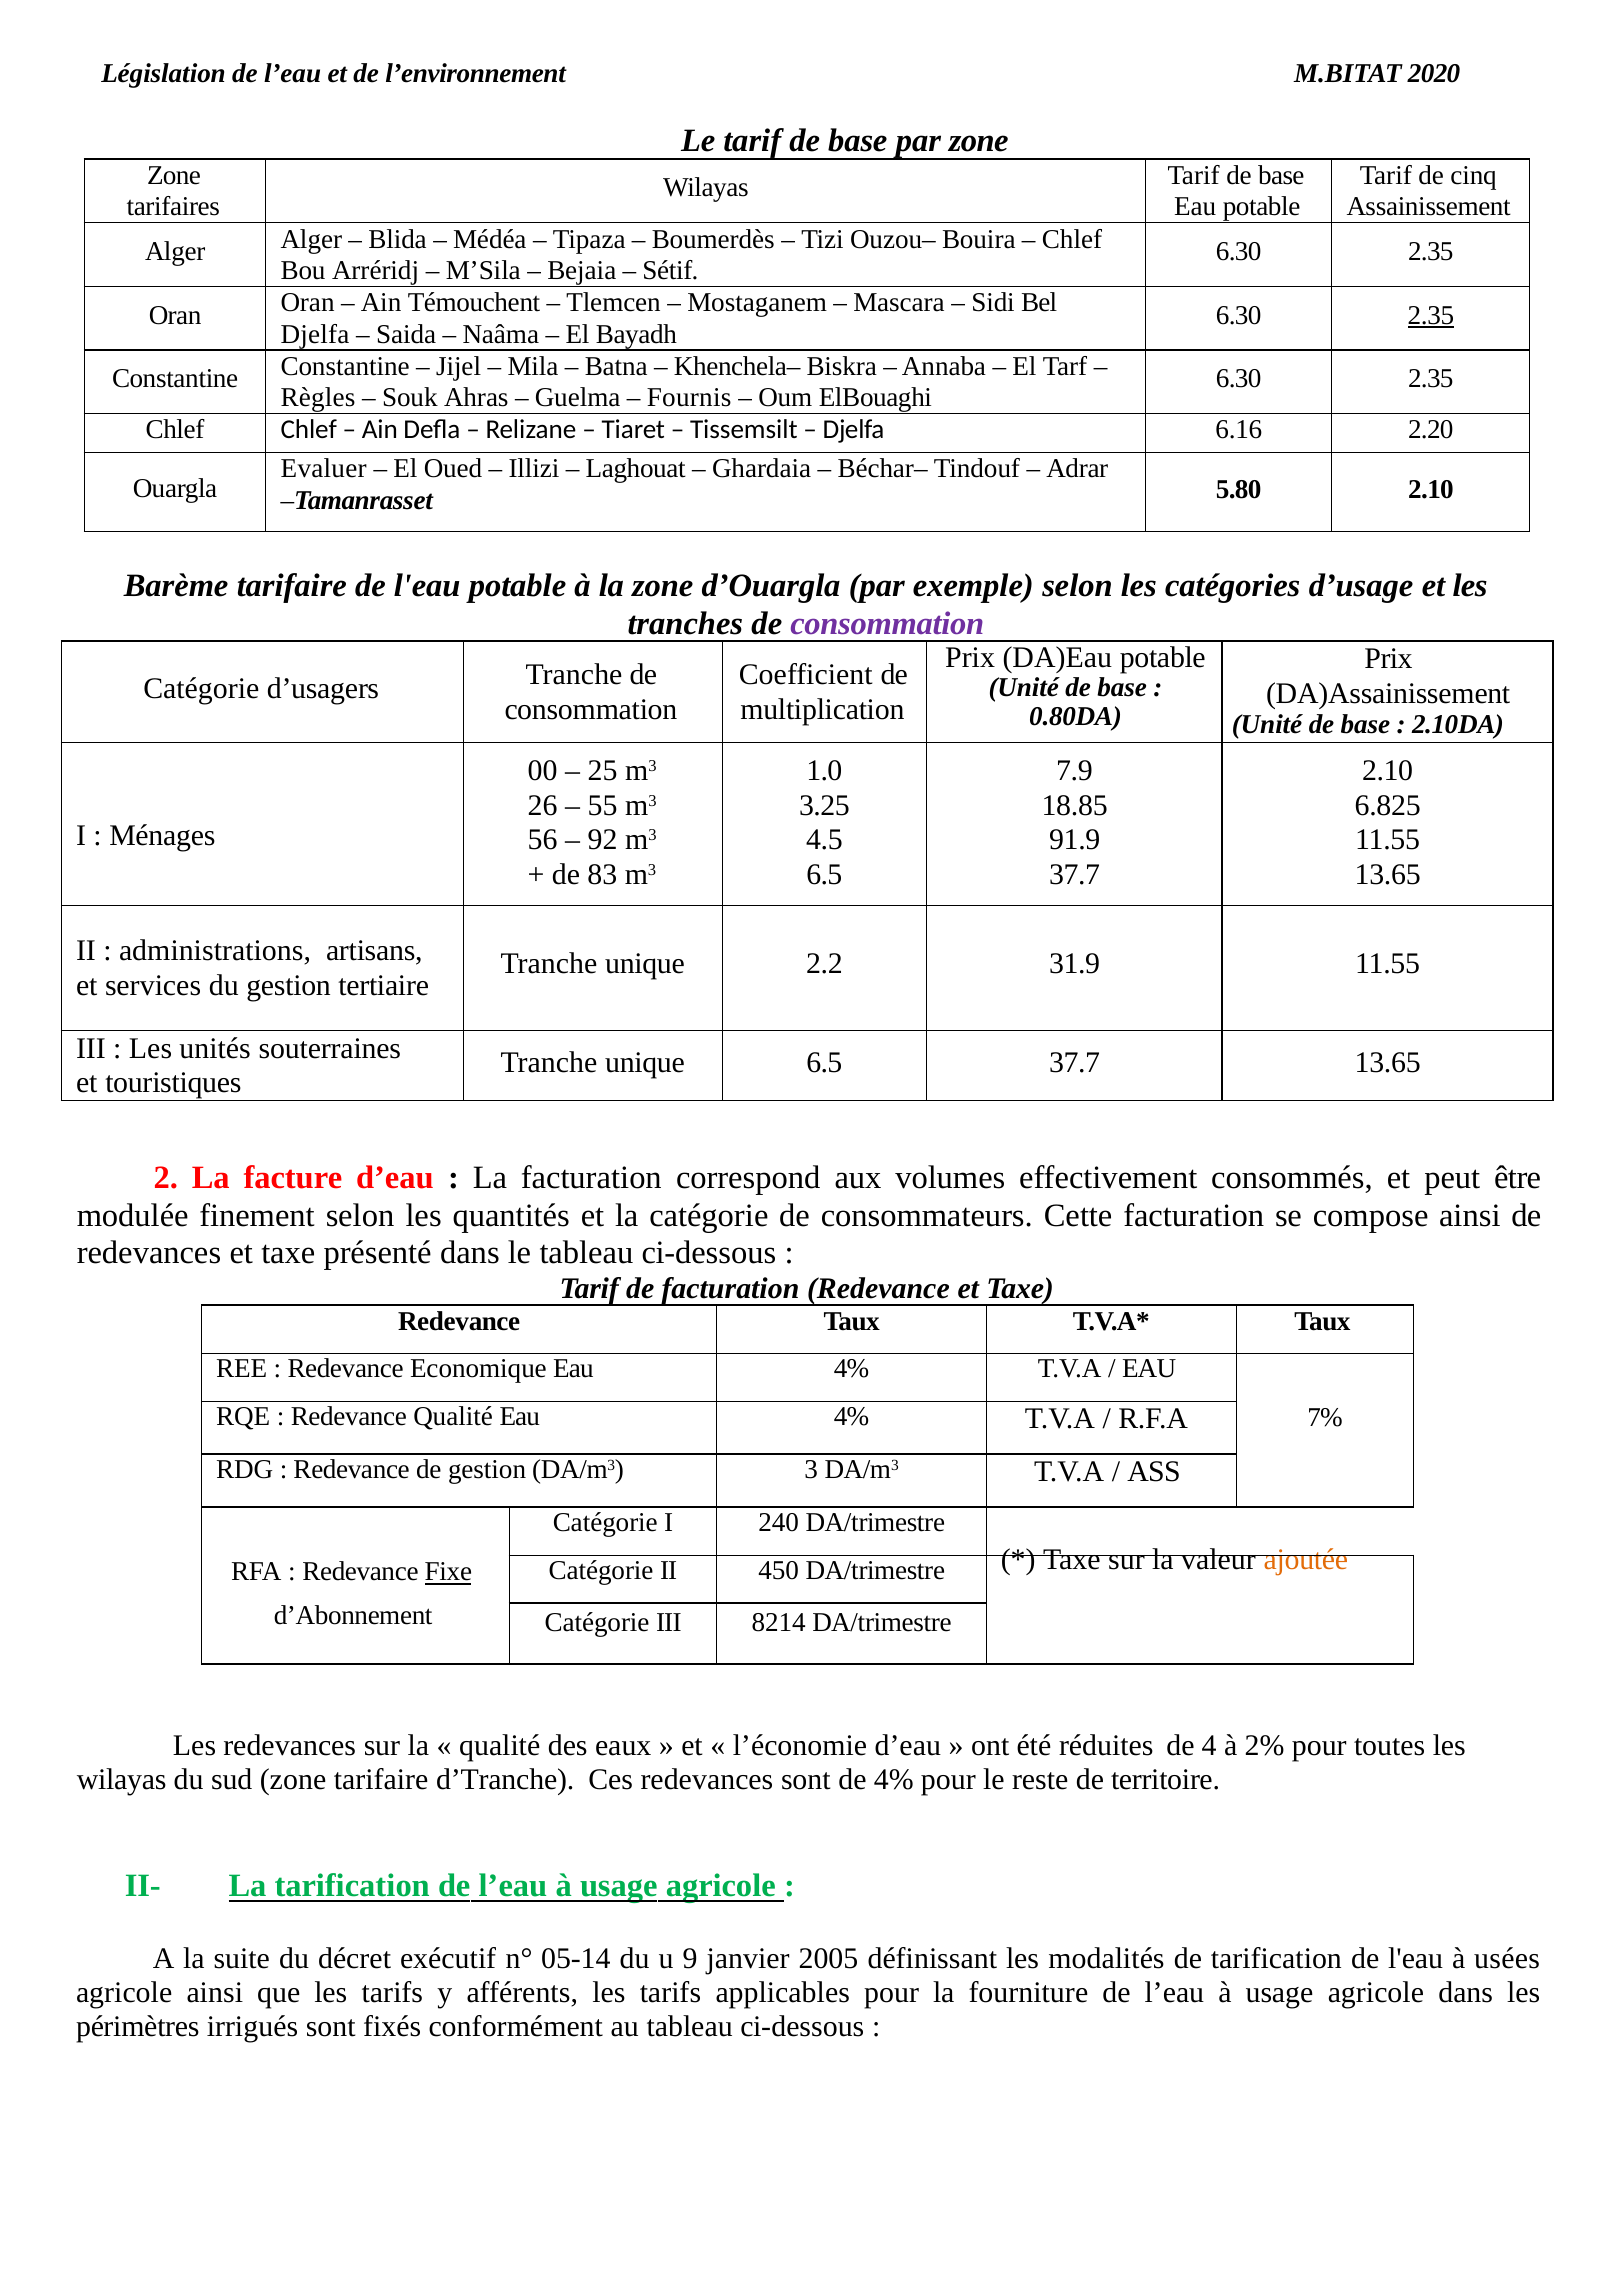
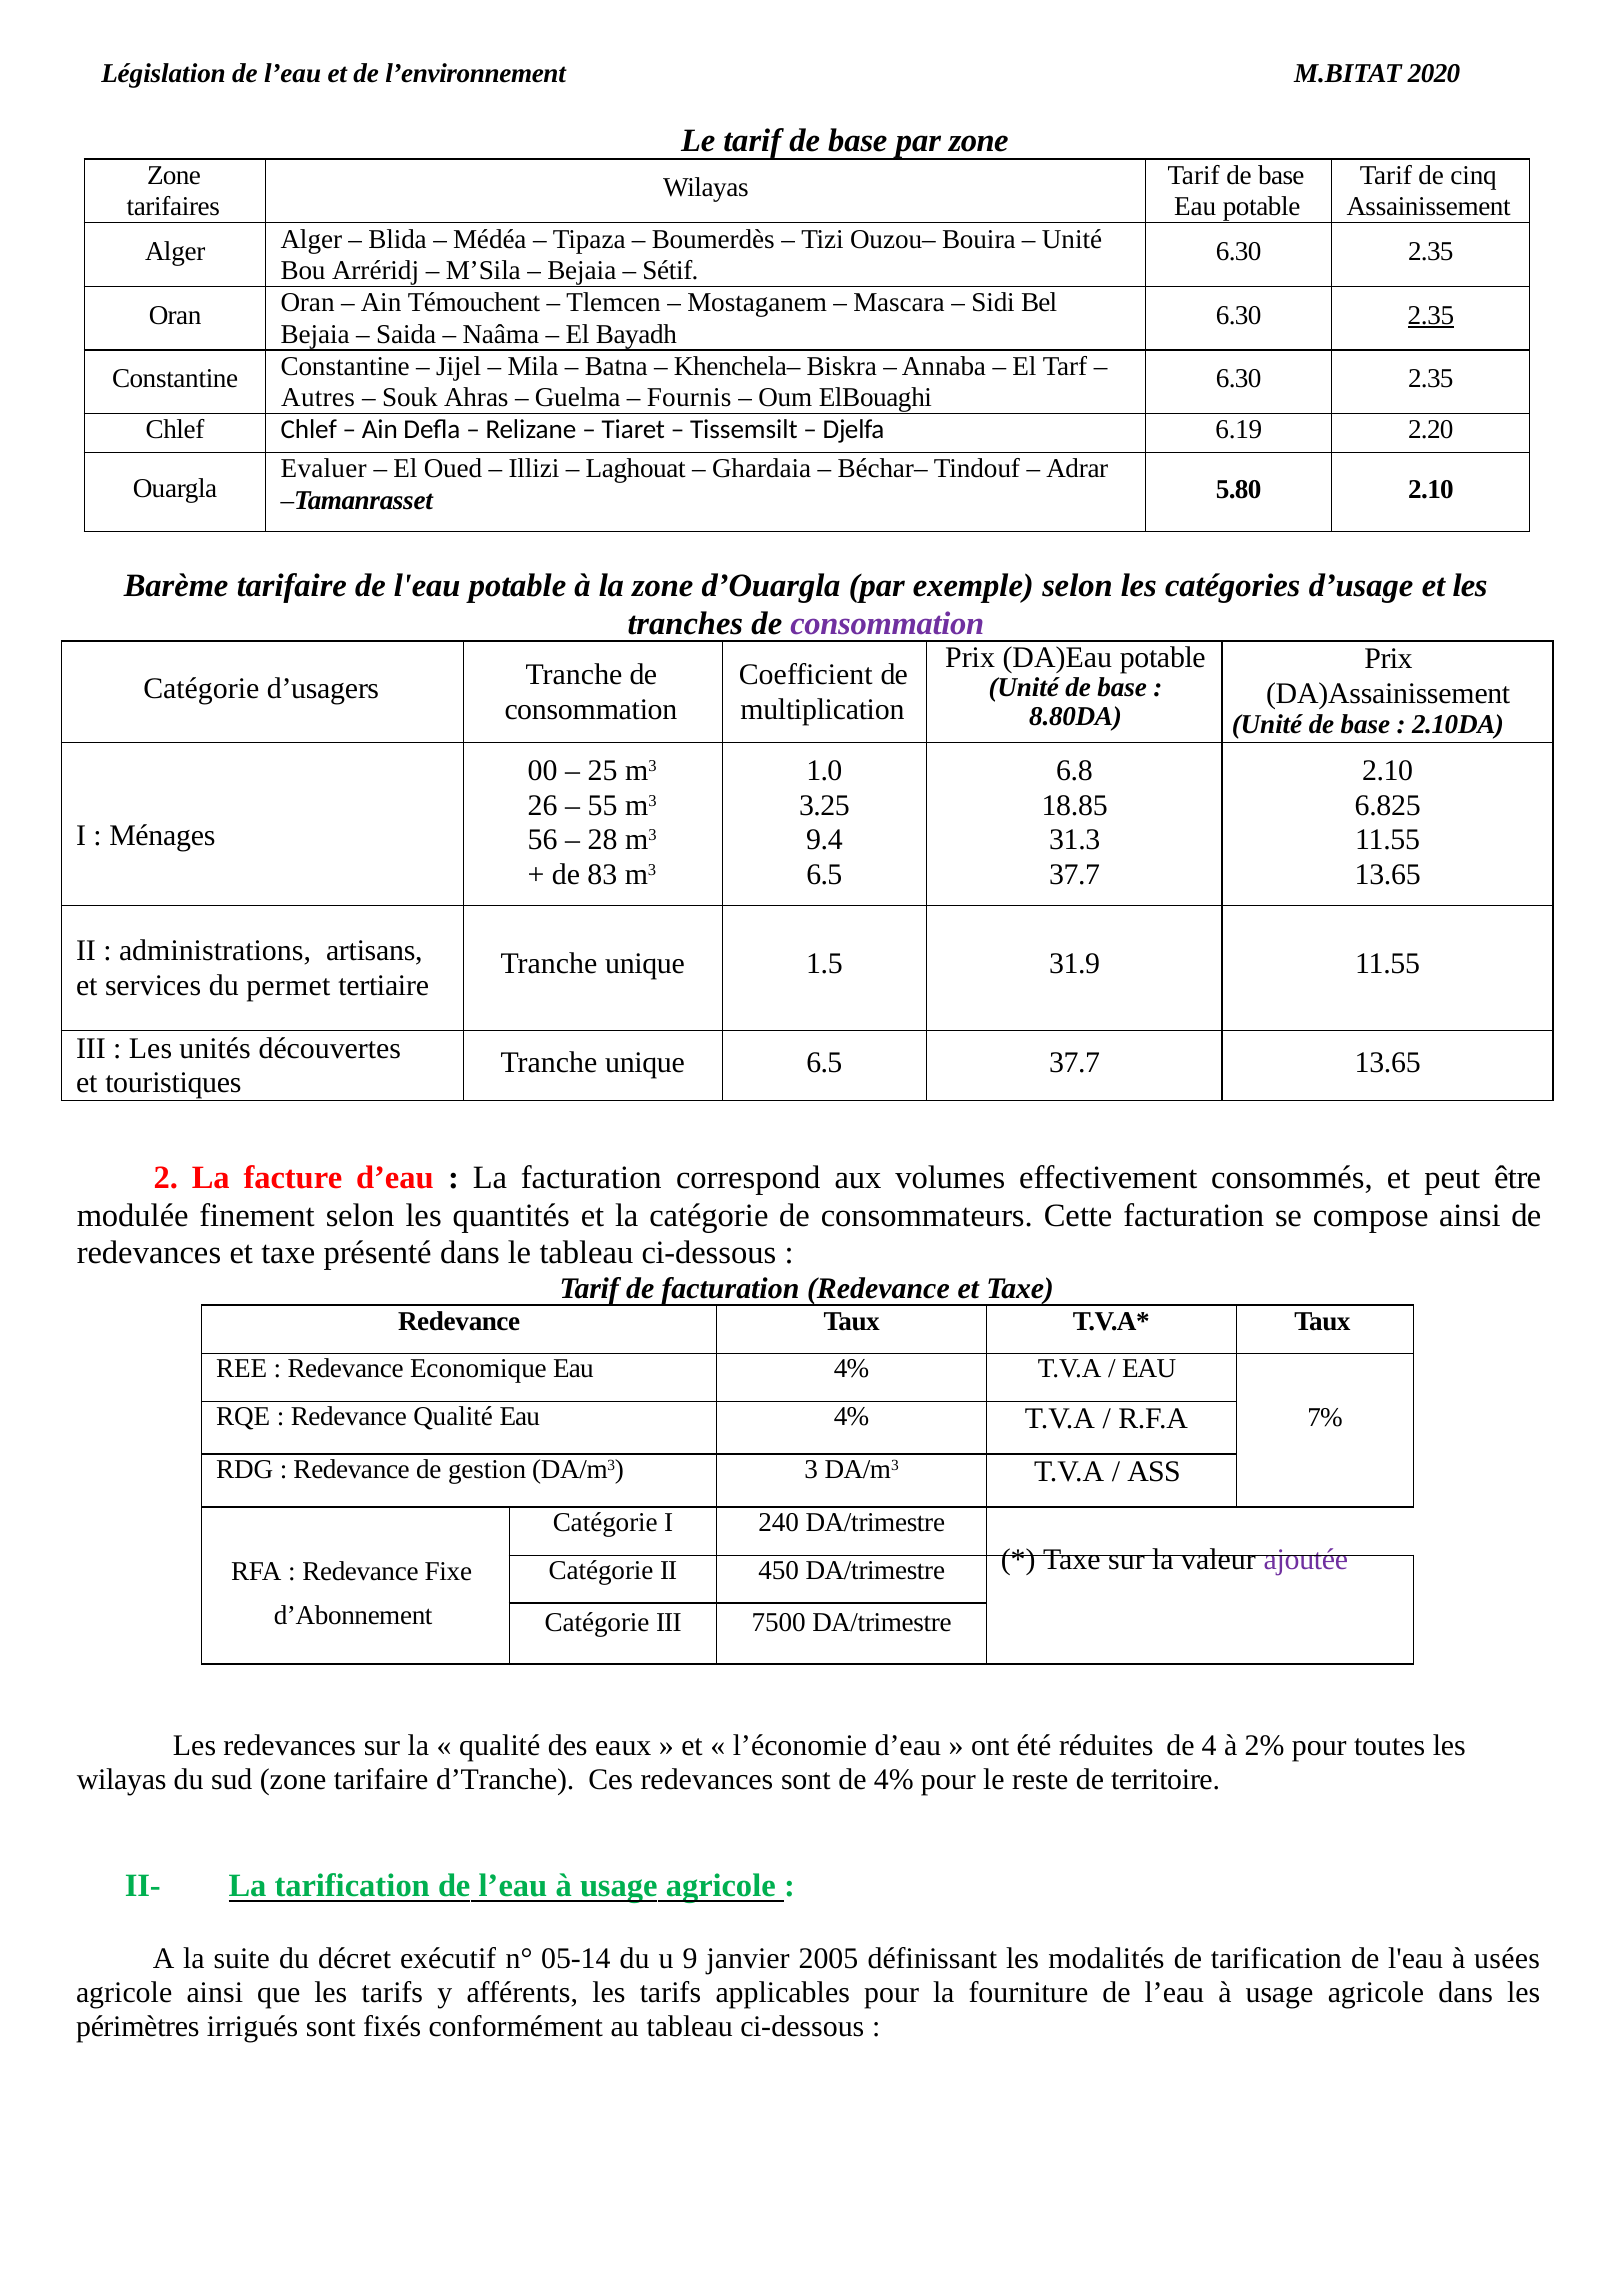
Chlef at (1072, 239): Chlef -> Unité
Djelfa at (315, 334): Djelfa -> Bejaia
Règles: Règles -> Autres
6.16: 6.16 -> 6.19
0.80DA: 0.80DA -> 8.80DA
7.9: 7.9 -> 6.8
92: 92 -> 28
4.5: 4.5 -> 9.4
91.9: 91.9 -> 31.3
2.2: 2.2 -> 1.5
du gestion: gestion -> permet
souterraines: souterraines -> découvertes
ajoutée colour: orange -> purple
Fixe underline: present -> none
8214: 8214 -> 7500
